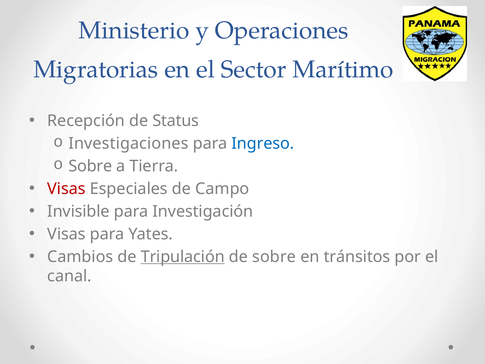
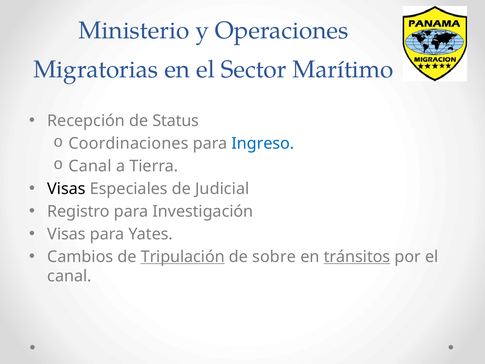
Investigaciones: Investigaciones -> Coordinaciones
Sobre at (90, 166): Sobre -> Canal
Visas at (66, 189) colour: red -> black
Campo: Campo -> Judicial
Invisible: Invisible -> Registro
tránsitos underline: none -> present
